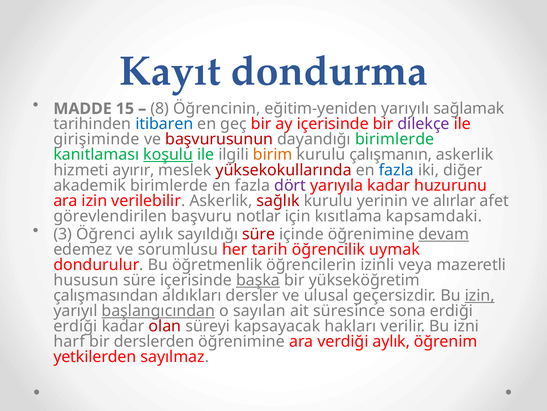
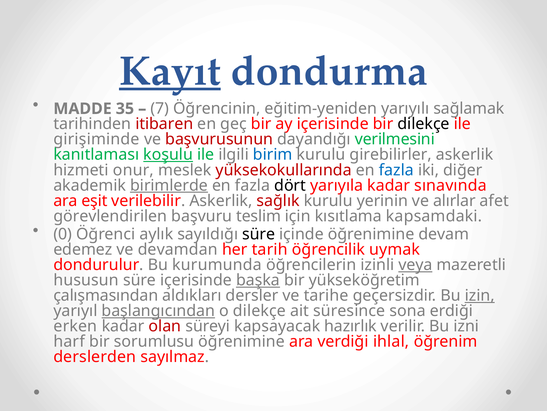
Kayıt underline: none -> present
15: 15 -> 35
8: 8 -> 7
itibaren colour: blue -> red
dilekçe at (424, 124) colour: purple -> black
dayandığı birimlerde: birimlerde -> verilmesini
birim colour: orange -> blue
çalışmanın: çalışmanın -> girebilirler
ayırır: ayırır -> onur
birimlerde at (169, 185) underline: none -> present
dört colour: purple -> black
huzurunu: huzurunu -> sınavında
ara izin: izin -> eşit
notlar: notlar -> teslim
3: 3 -> 0
süre at (259, 234) colour: red -> black
devam underline: present -> none
sorumlusu: sorumlusu -> devamdan
öğretmenlik: öğretmenlik -> kurumunda
veya underline: none -> present
ulusal: ulusal -> tarihe
o sayılan: sayılan -> dilekçe
erdiği at (75, 326): erdiği -> erken
hakları: hakları -> hazırlık
derslerden: derslerden -> sorumlusu
verdiği aylık: aylık -> ihlal
yetkilerden: yetkilerden -> derslerden
